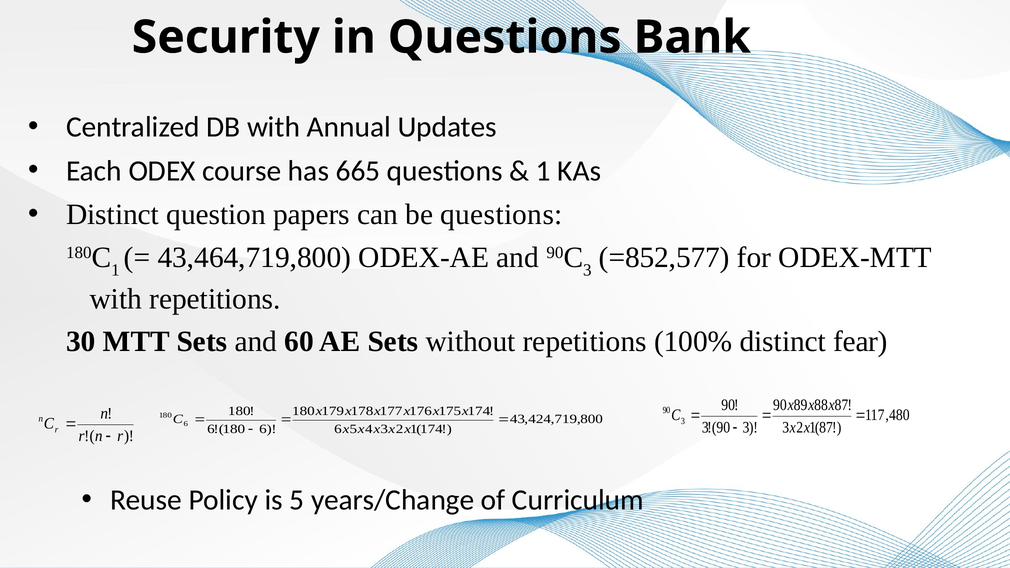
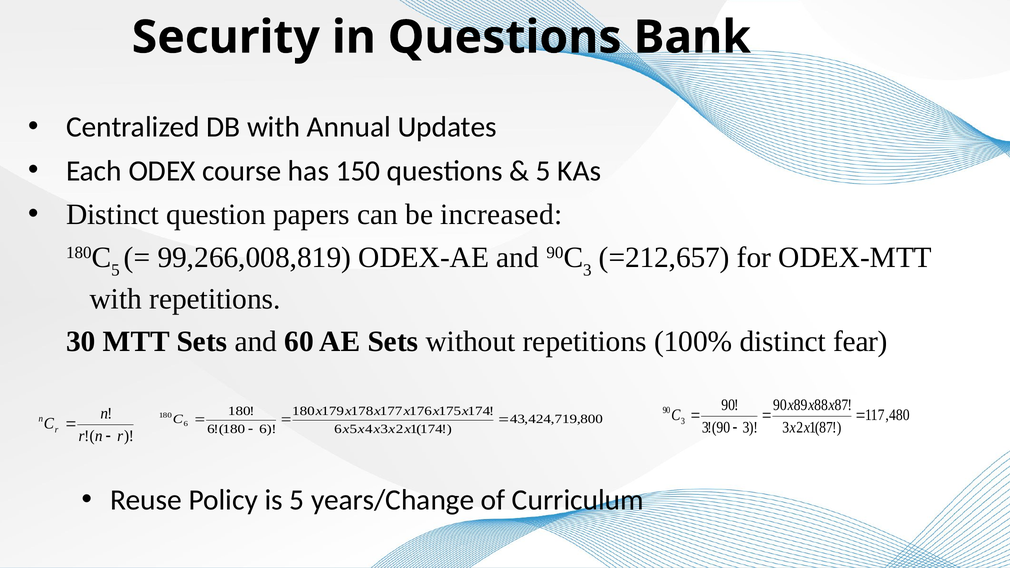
665: 665 -> 150
1 at (543, 171): 1 -> 5
be questions: questions -> increased
1 at (115, 270): 1 -> 5
43,464,719,800: 43,464,719,800 -> 99,266,008,819
=852,577: =852,577 -> =212,657
